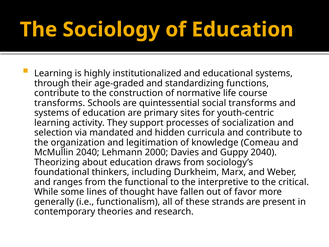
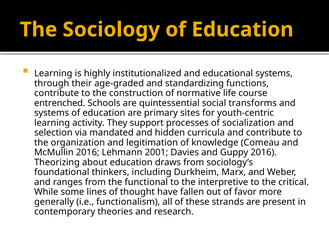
transforms at (60, 103): transforms -> entrenched
McMullin 2040: 2040 -> 2016
2000: 2000 -> 2001
Guppy 2040: 2040 -> 2016
